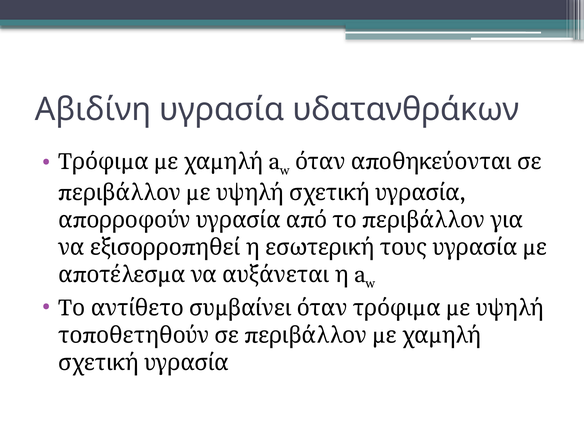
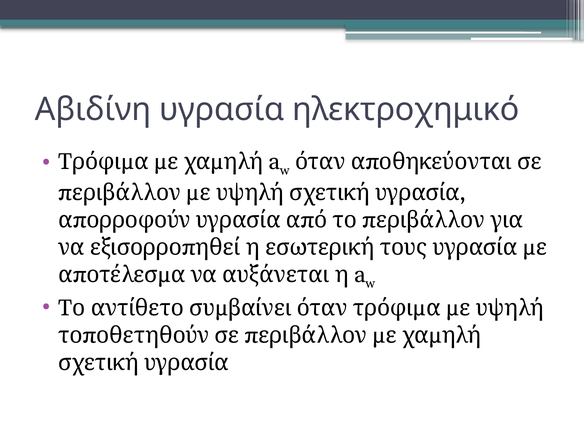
υδατανθράκων: υδατανθράκων -> ηλεκτροχημικό
